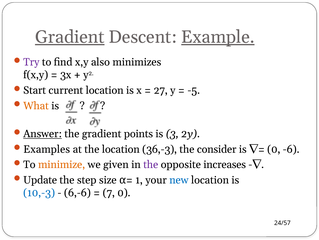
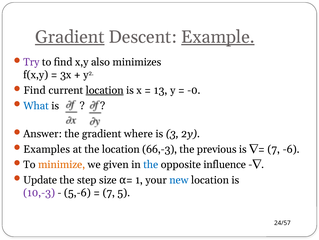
Start at (35, 90): Start -> Find
location at (105, 90) underline: none -> present
27: 27 -> 13
-5: -5 -> -0
What colour: orange -> blue
Answer underline: present -> none
points: points -> where
36,-3: 36,-3 -> 66,-3
consider: consider -> previous
0 at (274, 149): 0 -> 7
the at (151, 164) colour: purple -> blue
increases: increases -> influence
10,-3 colour: blue -> purple
6,-6: 6,-6 -> 5,-6
7 0: 0 -> 5
